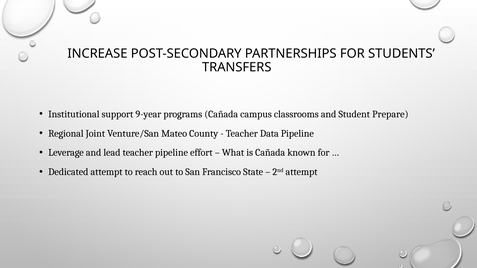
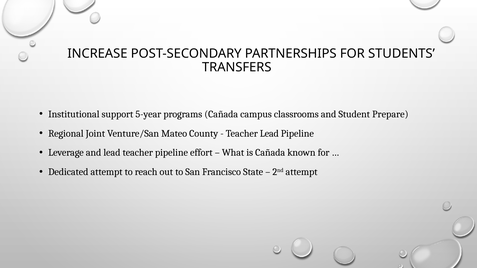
9-year: 9-year -> 5-year
Teacher Data: Data -> Lead
